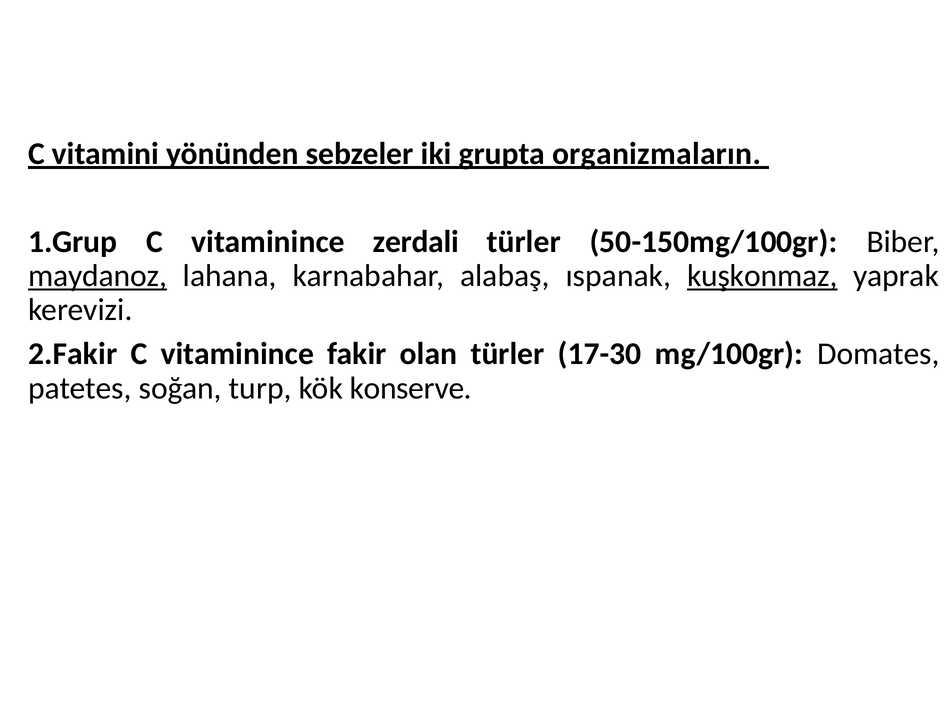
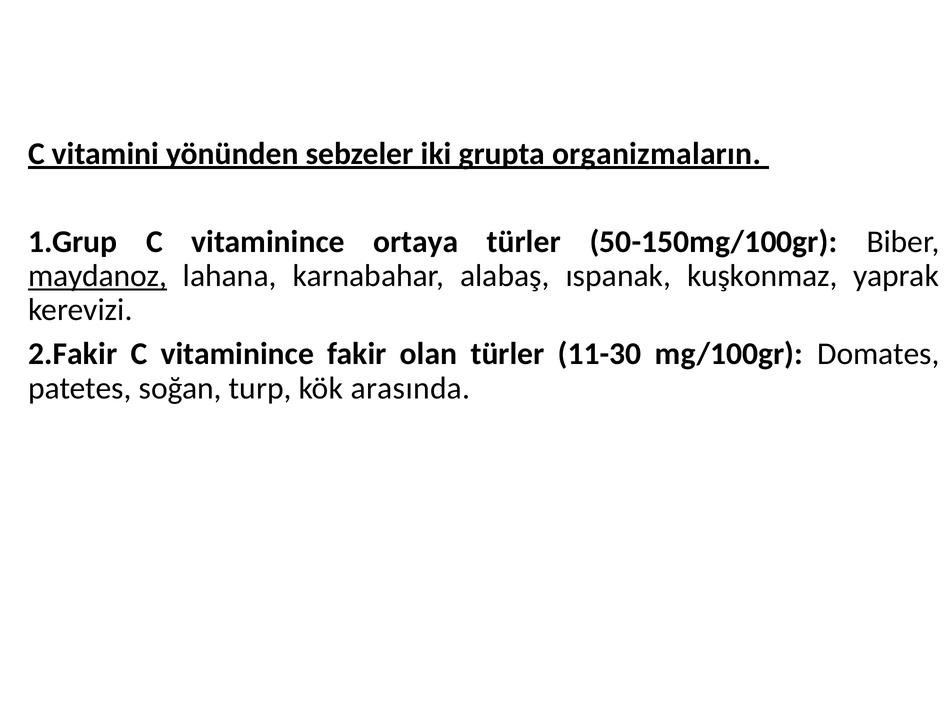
zerdali: zerdali -> ortaya
kuşkonmaz underline: present -> none
17-30: 17-30 -> 11-30
konserve: konserve -> arasında
